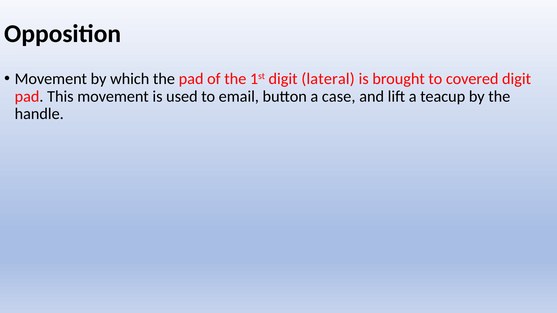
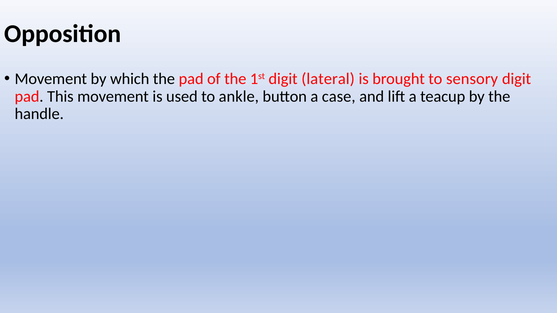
covered: covered -> sensory
email: email -> ankle
